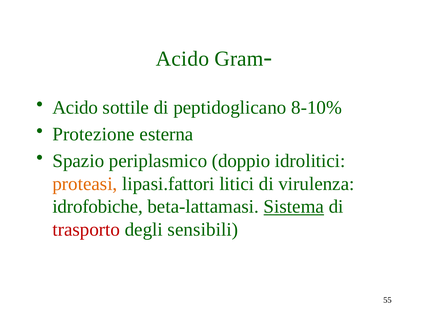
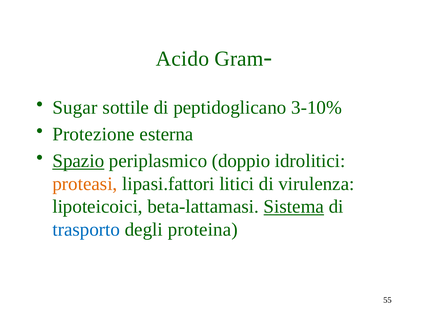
Acido at (75, 108): Acido -> Sugar
8-10%: 8-10% -> 3-10%
Spazio underline: none -> present
idrofobiche: idrofobiche -> lipoteicoici
trasporto colour: red -> blue
sensibili: sensibili -> proteina
